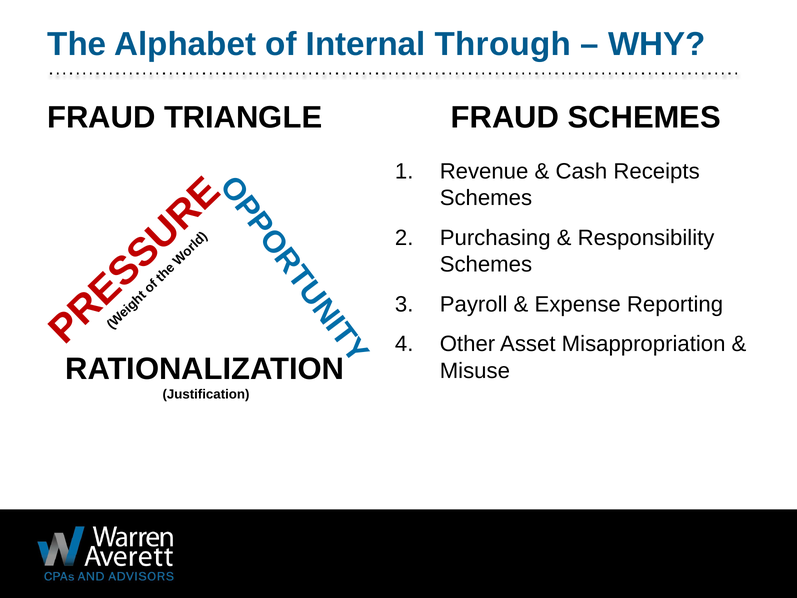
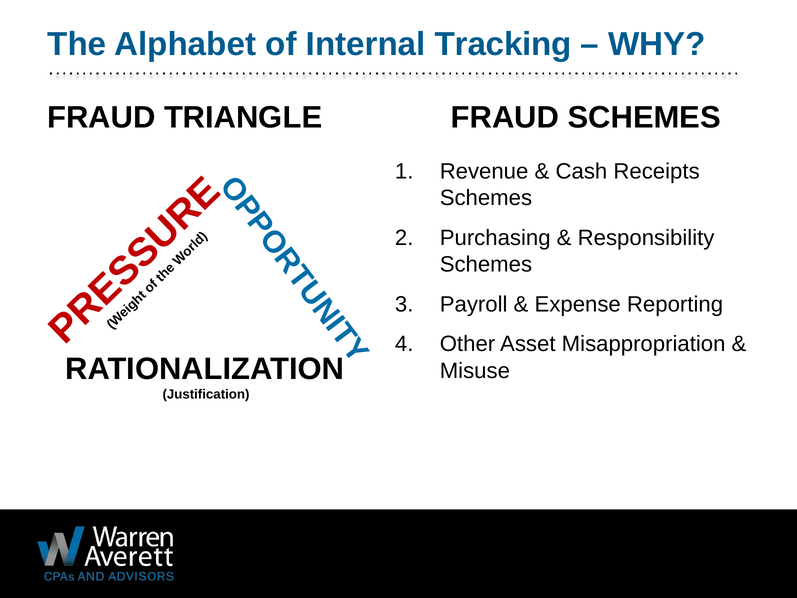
Through: Through -> Tracking
